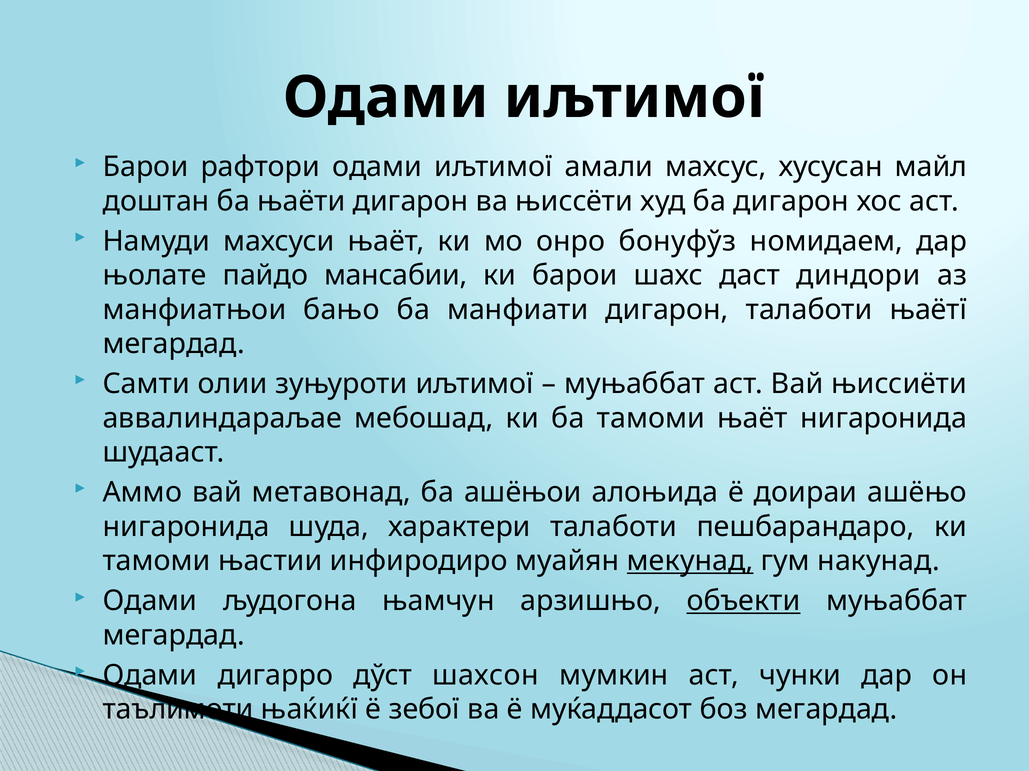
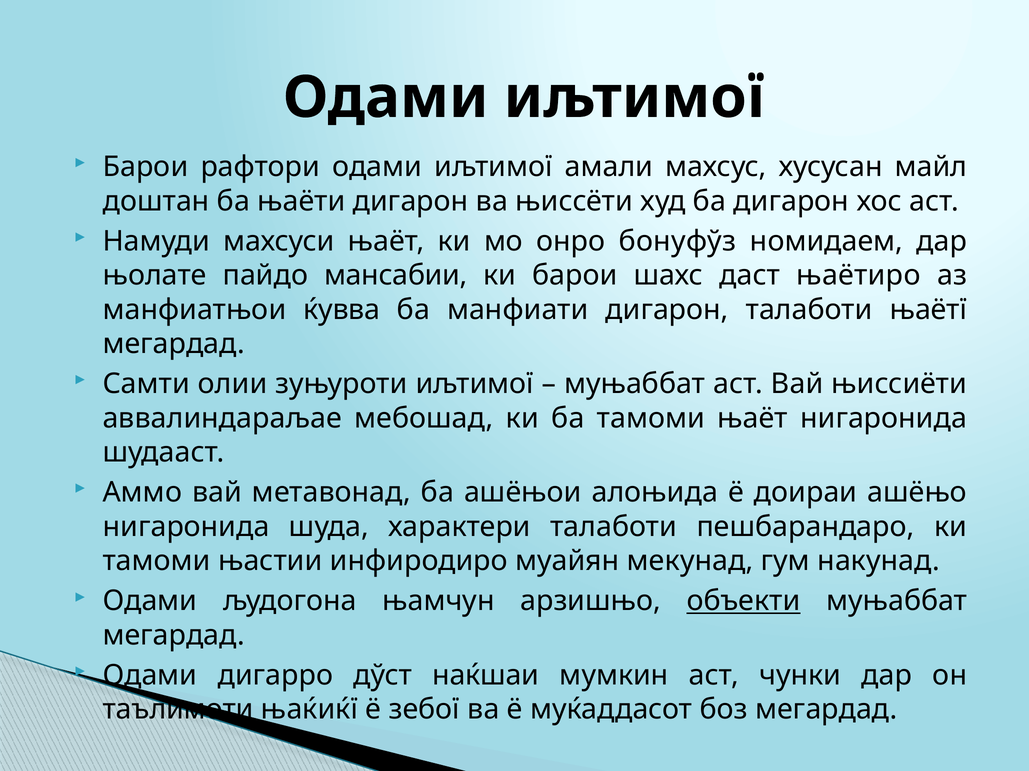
диндори: диндори -> њаётиро
бањо: бањо -> ќувва
мекунад underline: present -> none
шахсон: шахсон -> наќшаи
